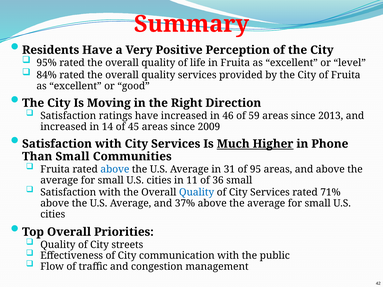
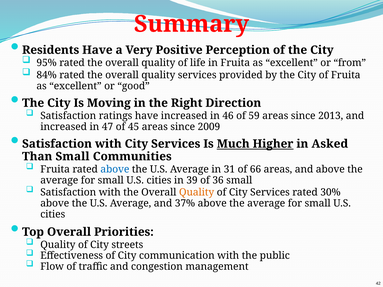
level: level -> from
14: 14 -> 47
Phone: Phone -> Asked
95: 95 -> 66
11: 11 -> 39
Quality at (197, 193) colour: blue -> orange
71%: 71% -> 30%
